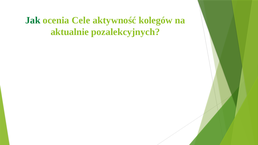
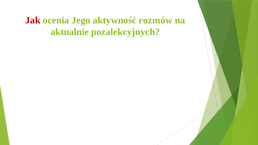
Jak colour: green -> red
Cele: Cele -> Jego
kolegów: kolegów -> rozmów
